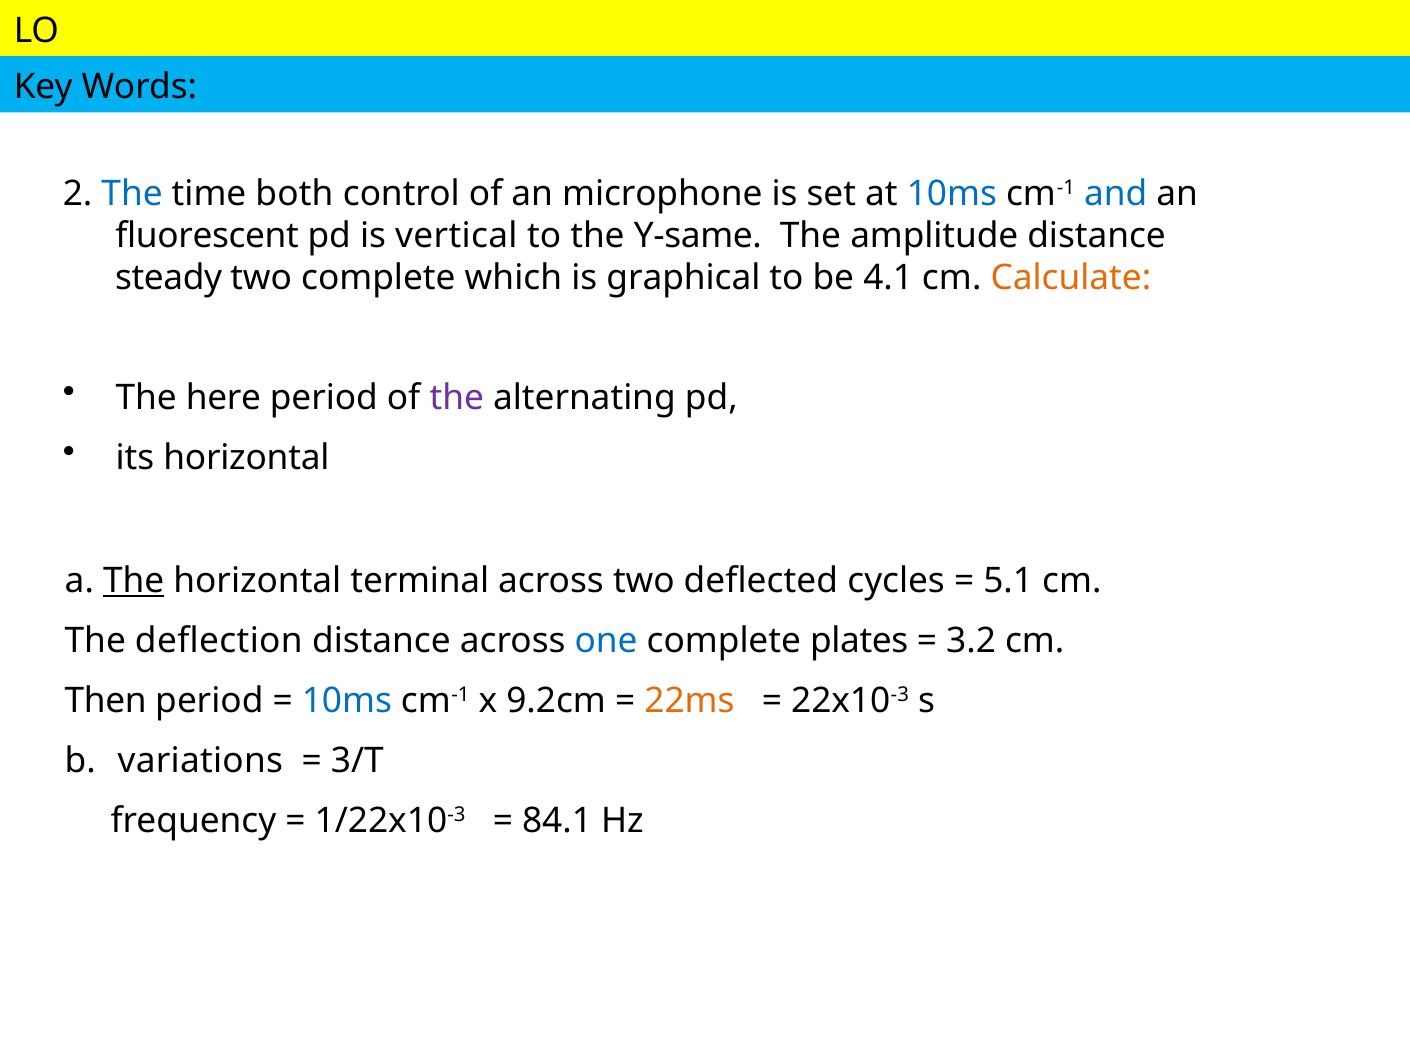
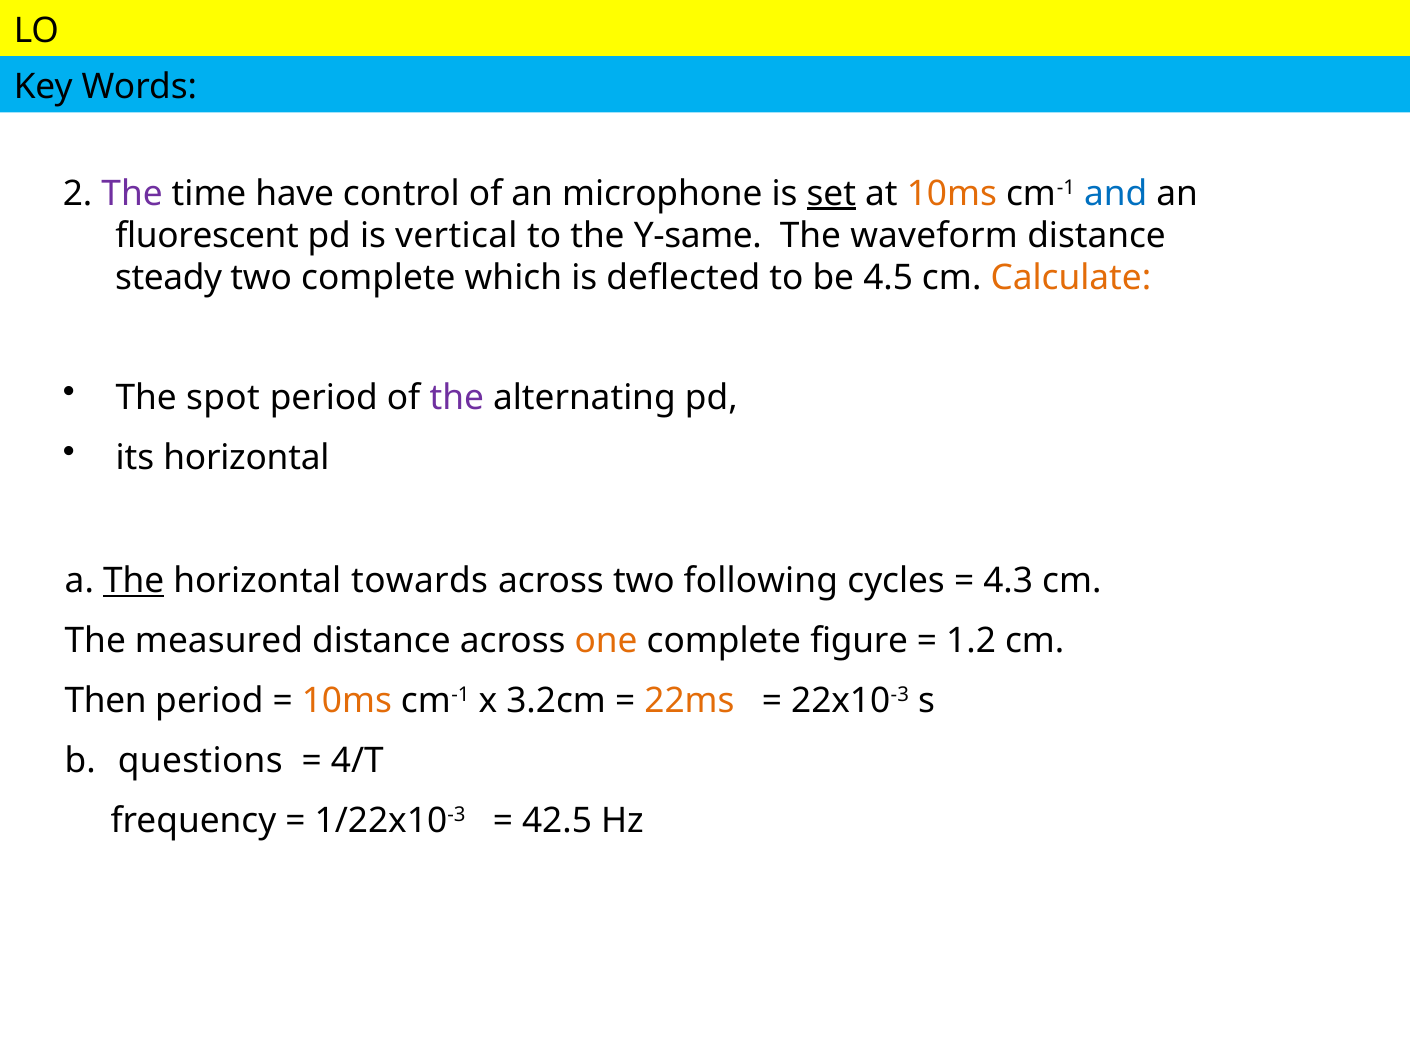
The at (132, 193) colour: blue -> purple
both: both -> have
set underline: none -> present
10ms at (952, 193) colour: blue -> orange
amplitude: amplitude -> waveform
graphical: graphical -> deflected
4.1: 4.1 -> 4.5
here: here -> spot
terminal: terminal -> towards
deflected: deflected -> following
5.1: 5.1 -> 4.3
deflection: deflection -> measured
one colour: blue -> orange
plates: plates -> figure
3.2: 3.2 -> 1.2
10ms at (347, 701) colour: blue -> orange
9.2cm: 9.2cm -> 3.2cm
variations: variations -> questions
3/T: 3/T -> 4/T
84.1: 84.1 -> 42.5
